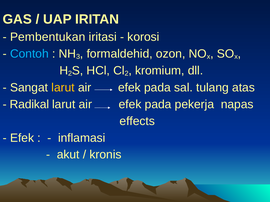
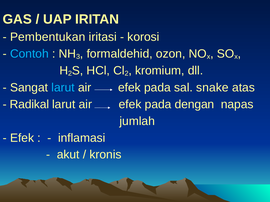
larut at (63, 88) colour: yellow -> light blue
tulang: tulang -> snake
pekerja: pekerja -> dengan
effects: effects -> jumlah
